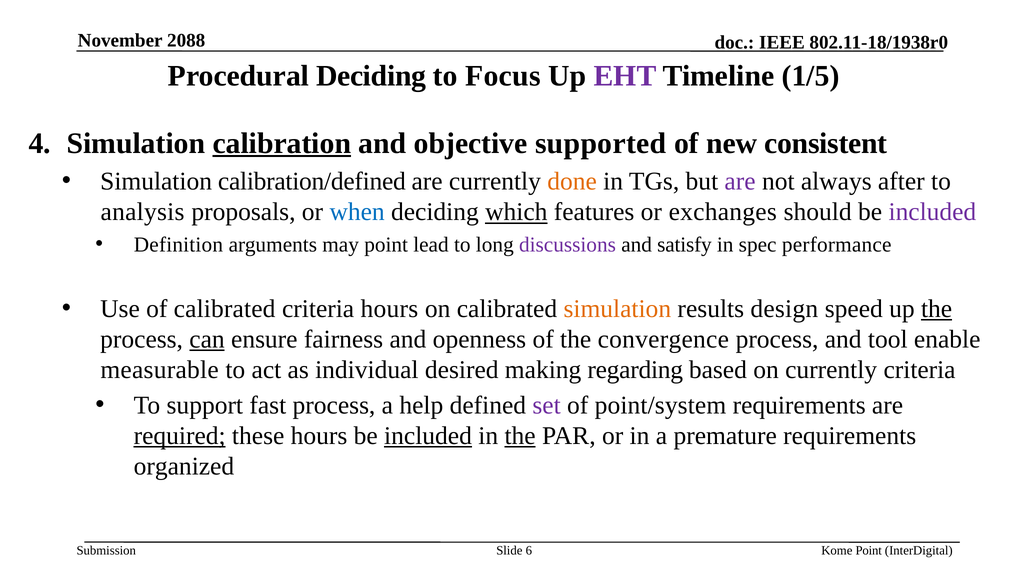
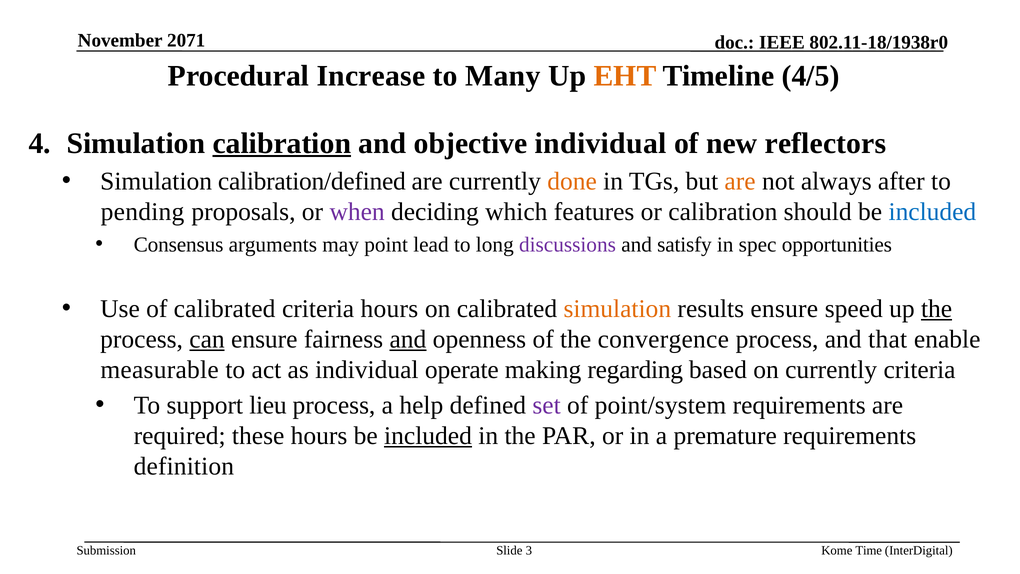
2088: 2088 -> 2071
Procedural Deciding: Deciding -> Increase
Focus: Focus -> Many
EHT colour: purple -> orange
1/5: 1/5 -> 4/5
objective supported: supported -> individual
consistent: consistent -> reflectors
are at (740, 181) colour: purple -> orange
analysis: analysis -> pending
when colour: blue -> purple
which underline: present -> none
or exchanges: exchanges -> calibration
included at (932, 212) colour: purple -> blue
Definition: Definition -> Consensus
performance: performance -> opportunities
results design: design -> ensure
and at (408, 339) underline: none -> present
tool: tool -> that
desired: desired -> operate
fast: fast -> lieu
required underline: present -> none
the at (520, 436) underline: present -> none
organized: organized -> definition
6: 6 -> 3
Kome Point: Point -> Time
